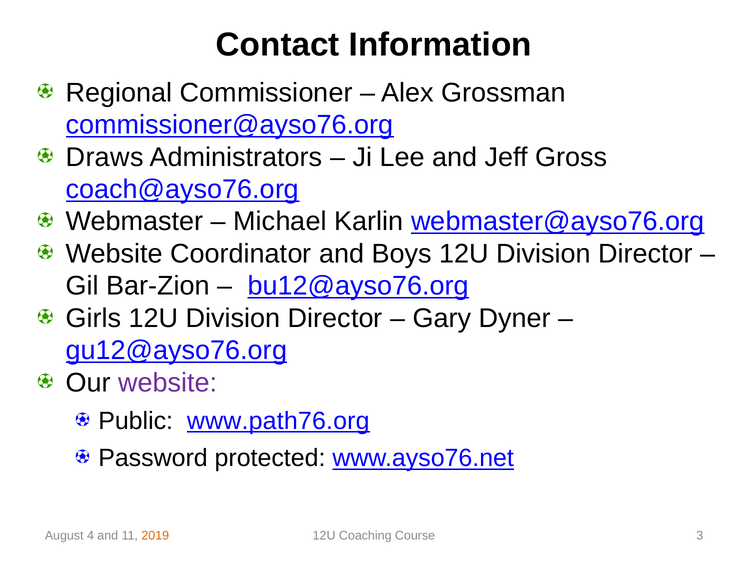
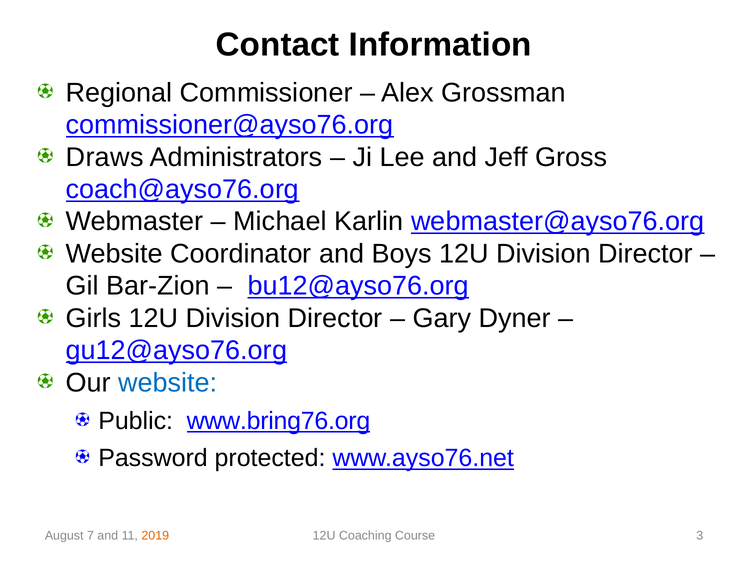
website at (168, 383) colour: purple -> blue
www.path76.org: www.path76.org -> www.bring76.org
4: 4 -> 7
